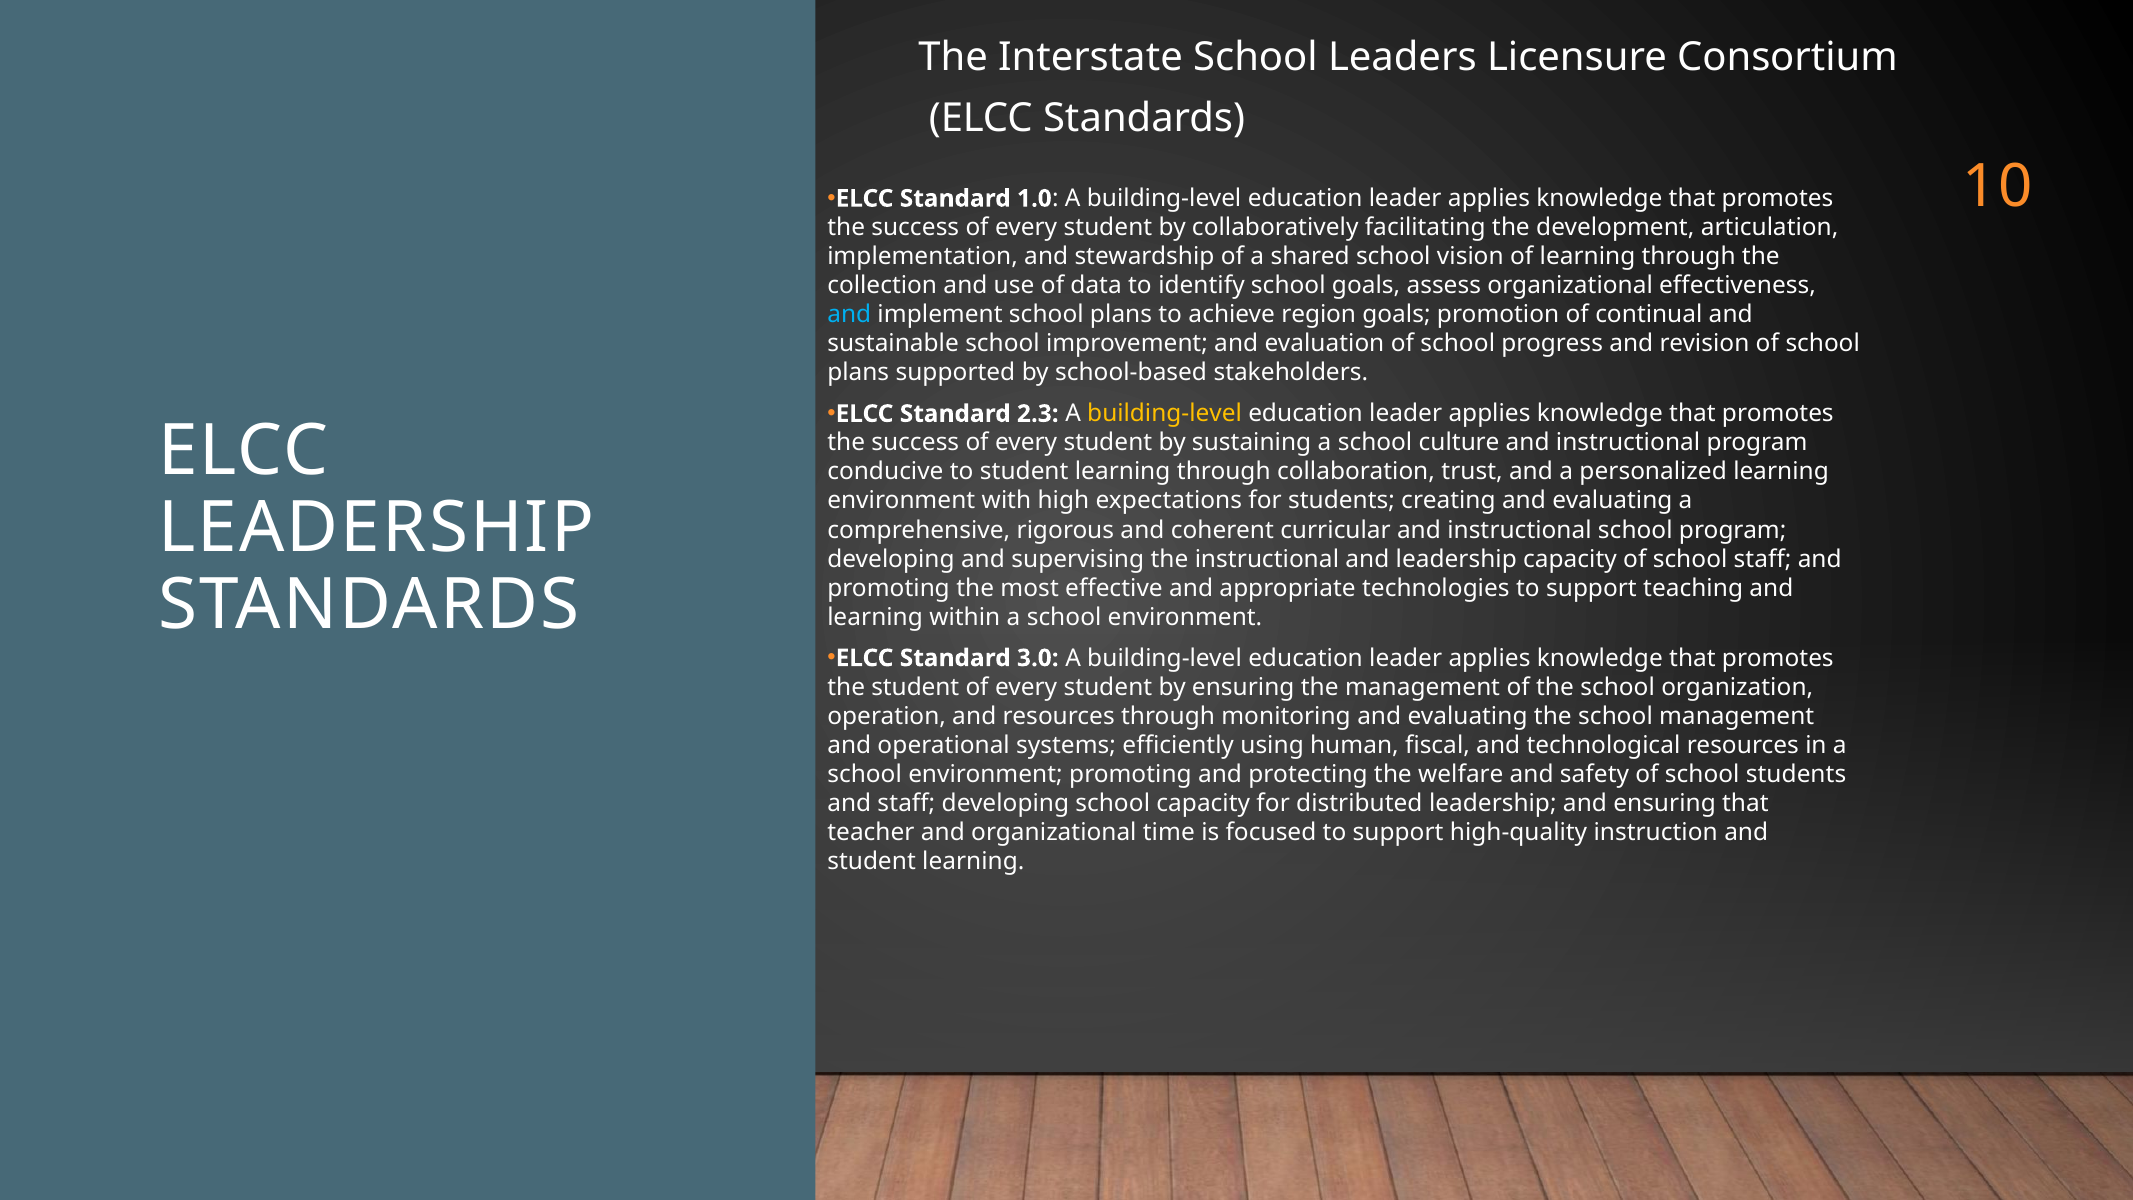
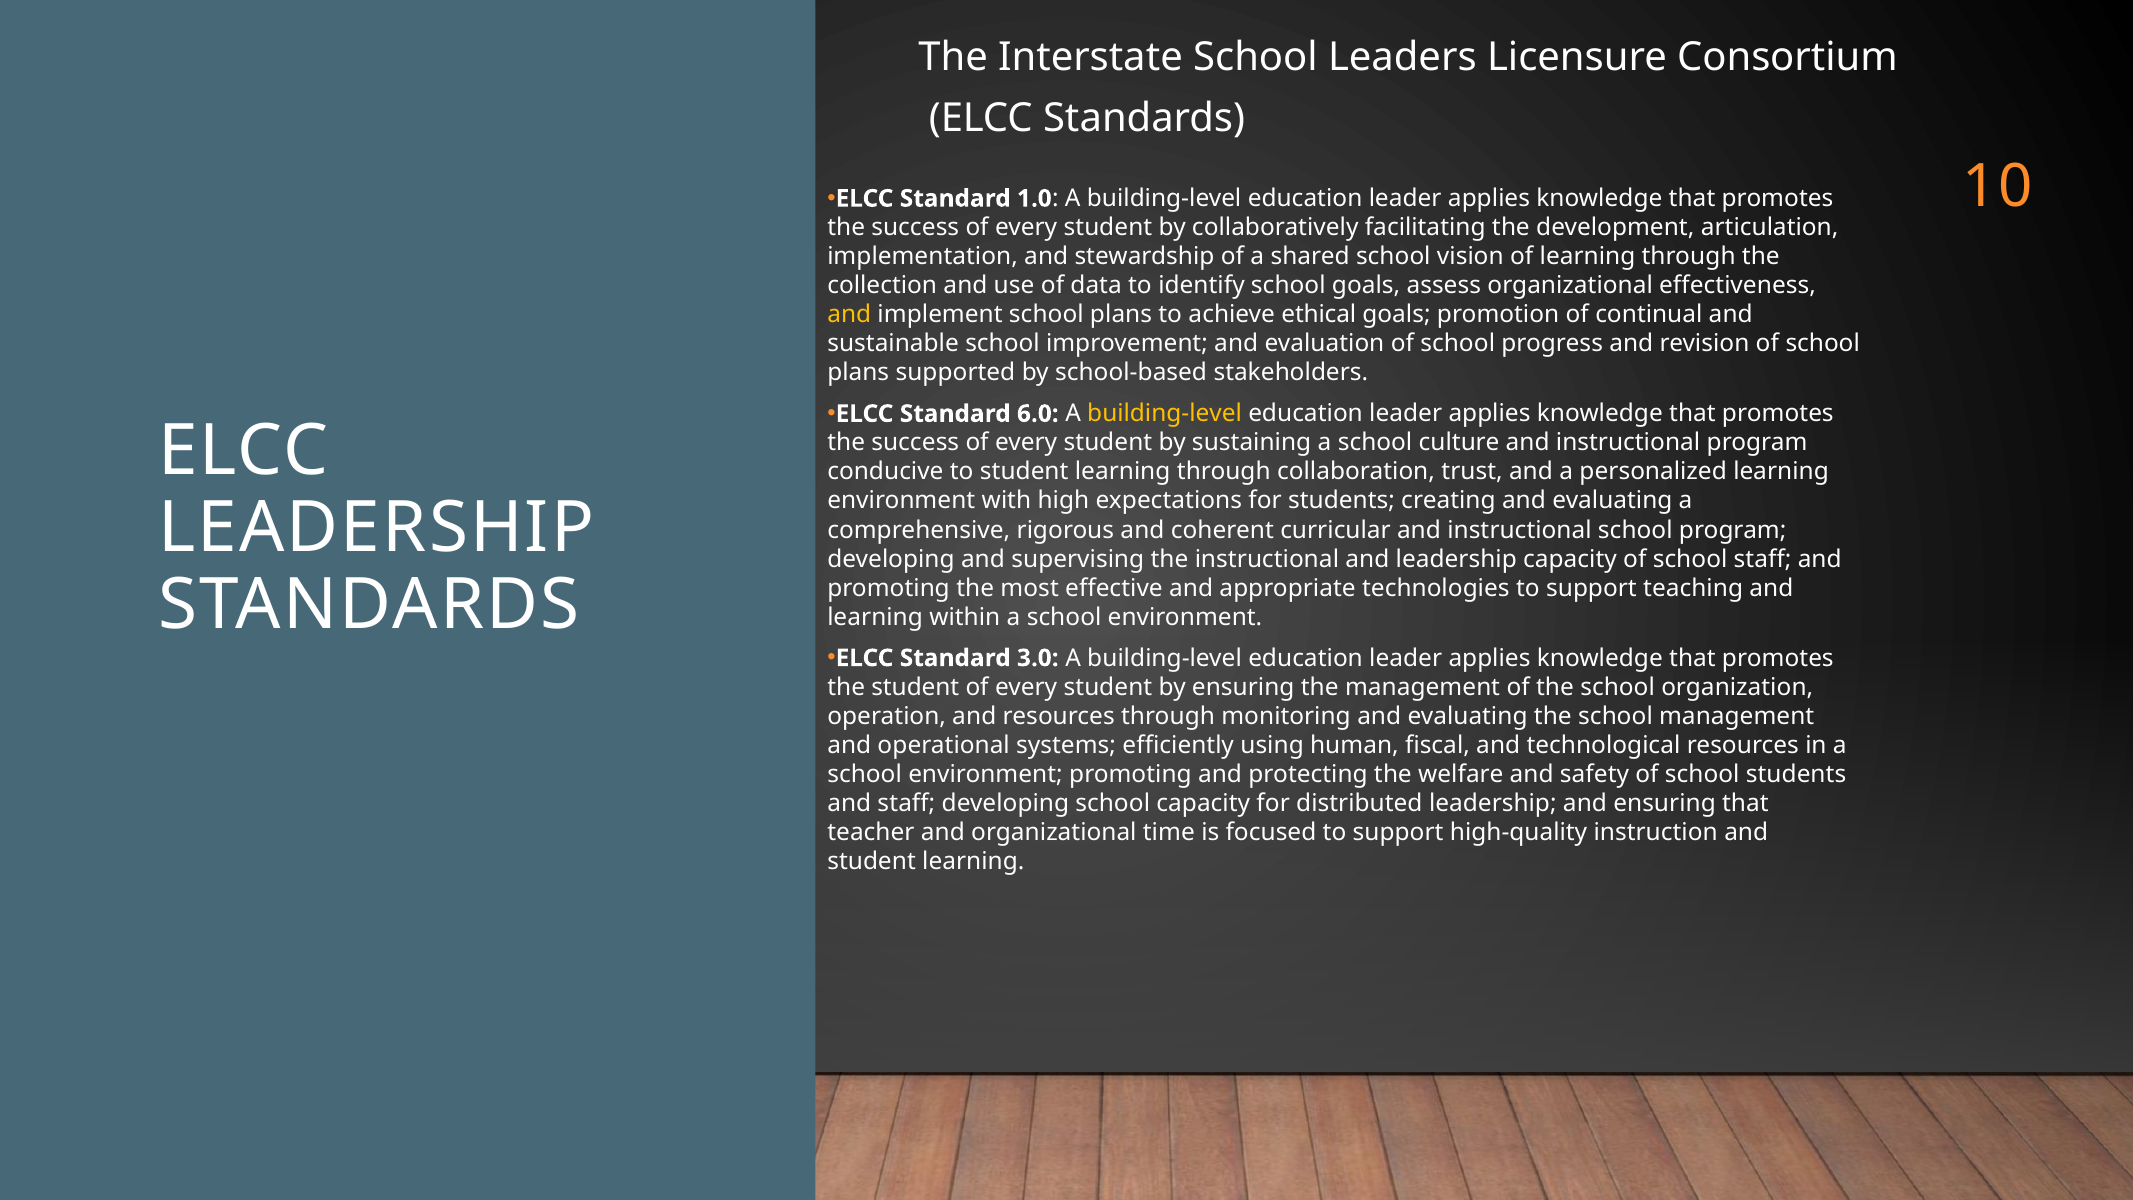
and at (849, 315) colour: light blue -> yellow
region: region -> ethical
2.3: 2.3 -> 6.0
